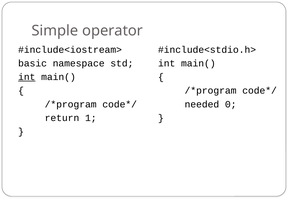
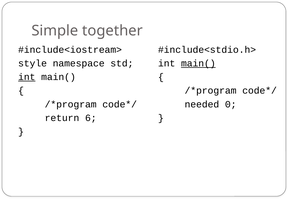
operator: operator -> together
basic: basic -> style
main( at (198, 63) underline: none -> present
1: 1 -> 6
